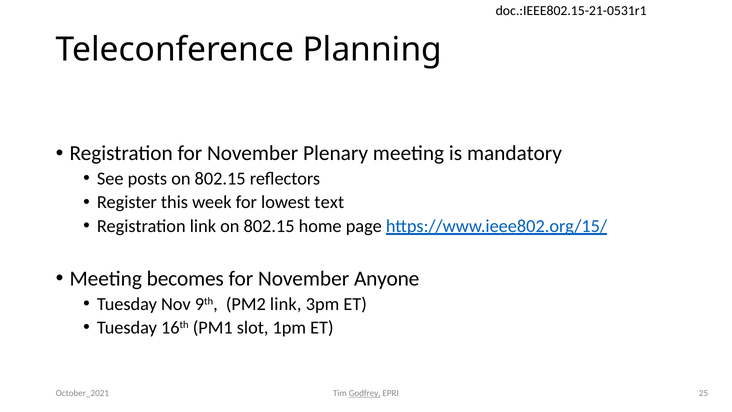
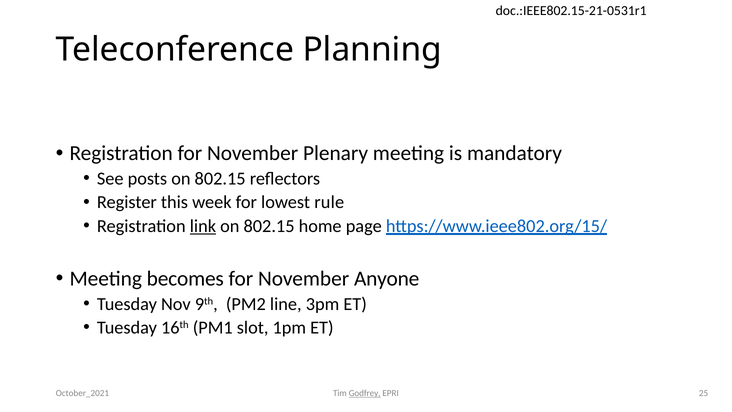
text: text -> rule
link at (203, 226) underline: none -> present
PM2 link: link -> line
